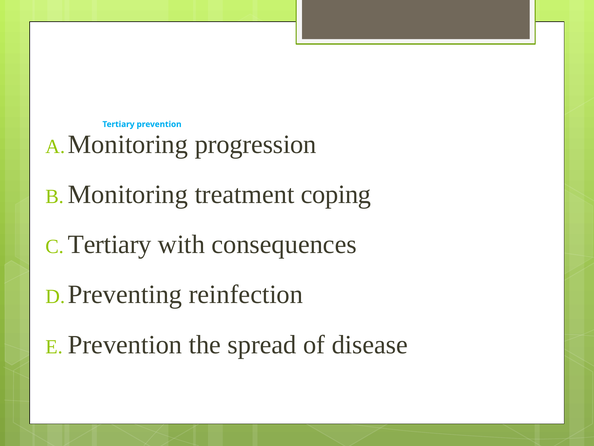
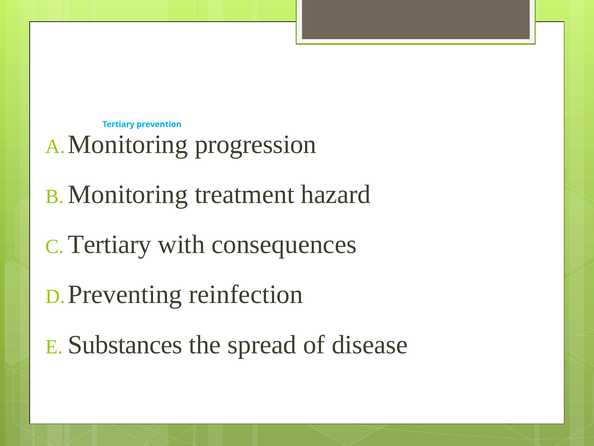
coping: coping -> hazard
Prevention at (125, 344): Prevention -> Substances
